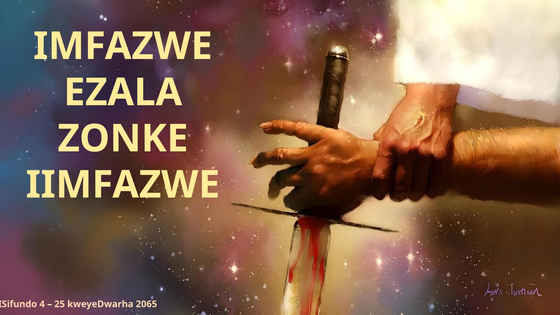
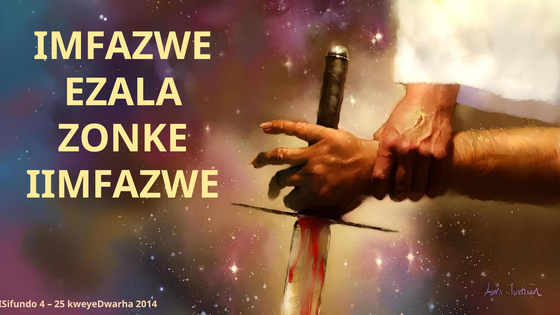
2065: 2065 -> 2014
